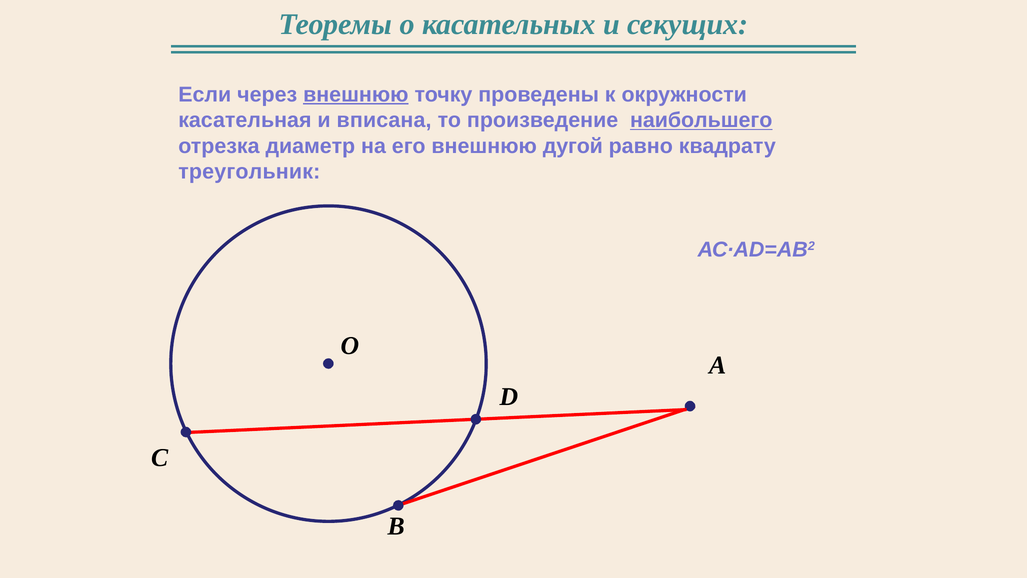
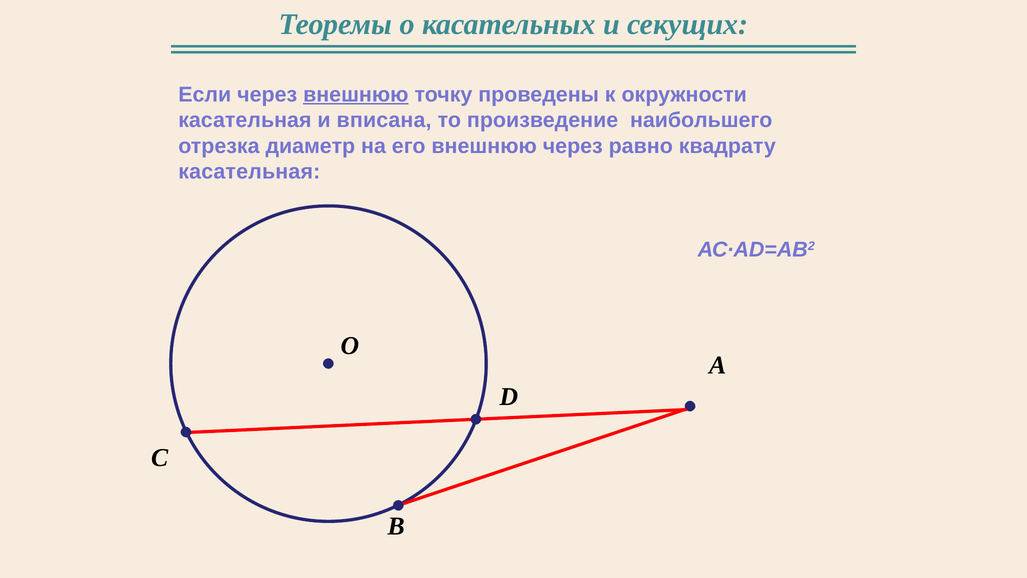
наибольшего underline: present -> none
внешнюю дугой: дугой -> через
треугольник at (249, 172): треугольник -> касательная
